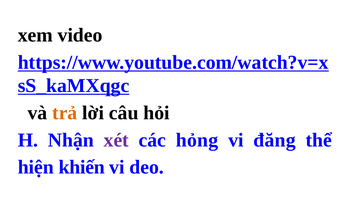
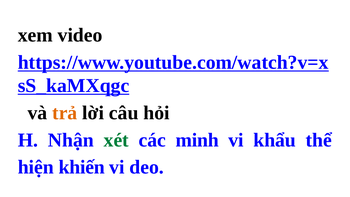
xét colour: purple -> green
hỏng: hỏng -> minh
đăng: đăng -> khẩu
